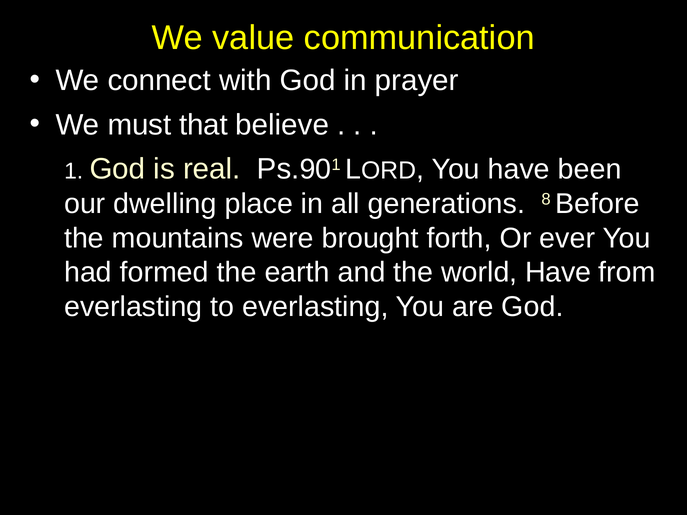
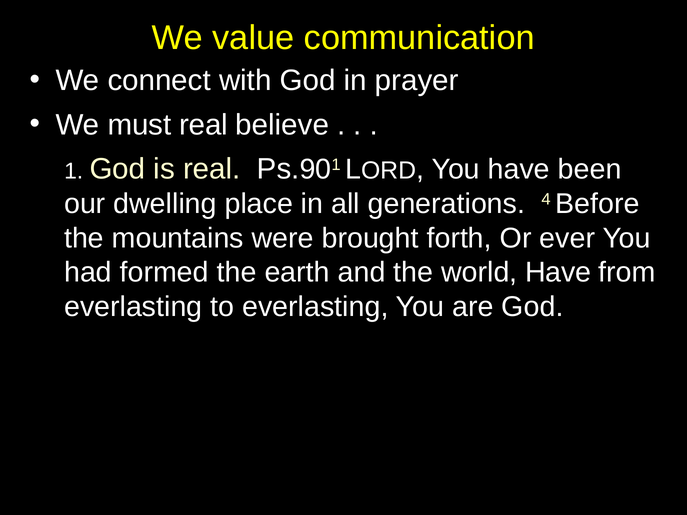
must that: that -> real
8: 8 -> 4
